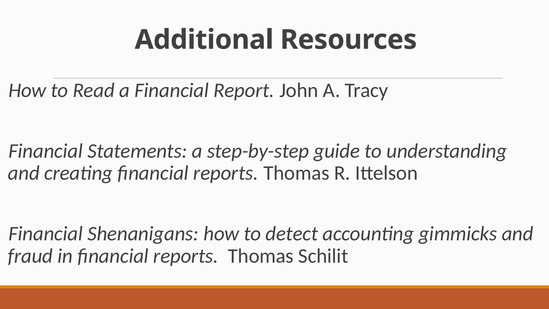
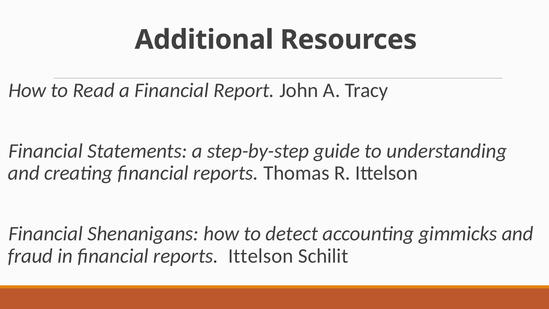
in financial reports Thomas: Thomas -> Ittelson
